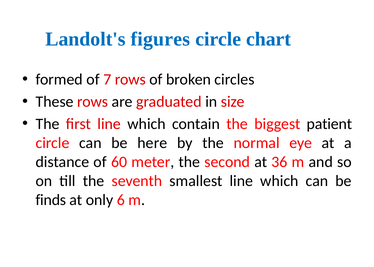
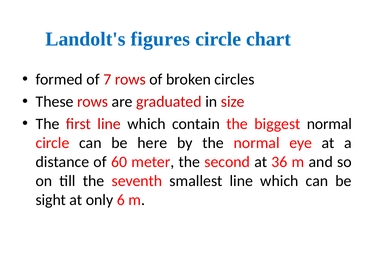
biggest patient: patient -> normal
finds: finds -> sight
